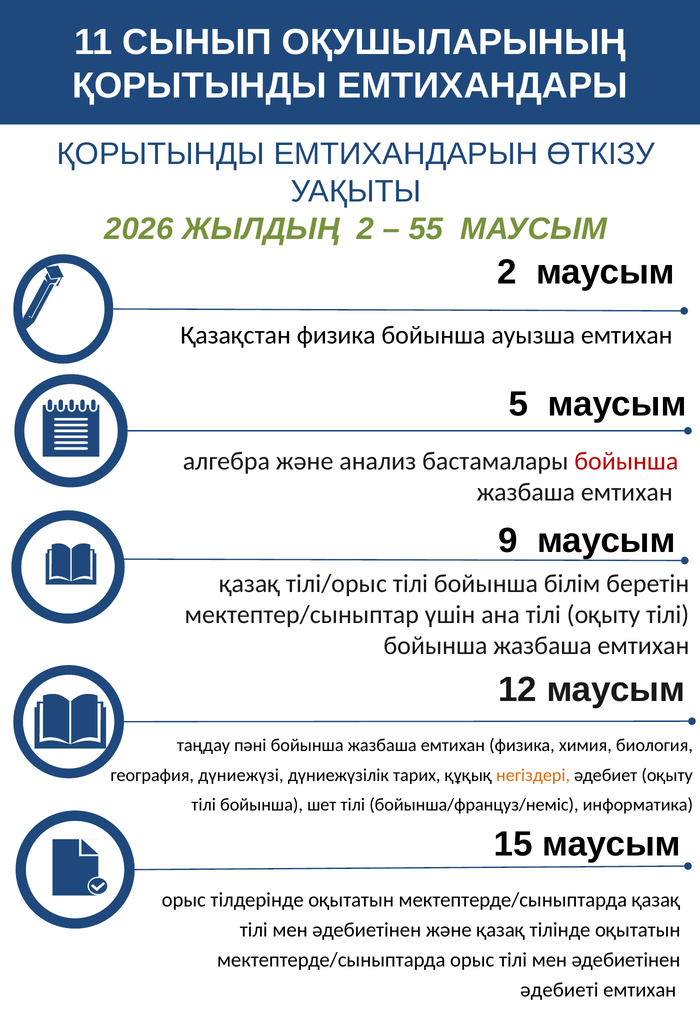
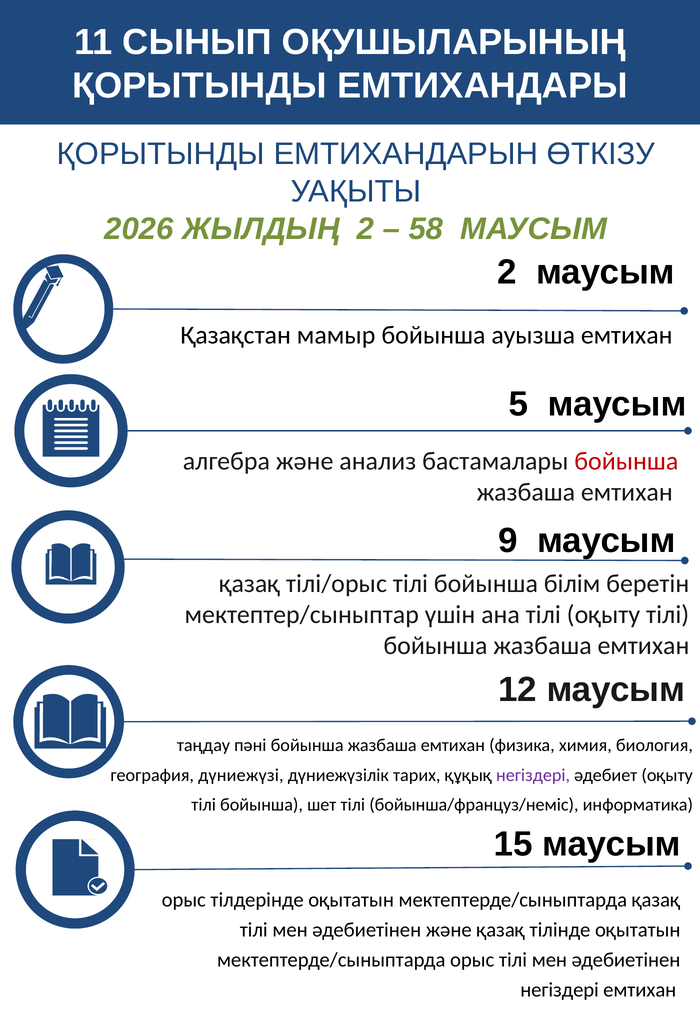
55: 55 -> 58
Қазақстан физика: физика -> мамыр
негіздері at (533, 775) colour: orange -> purple
әдебиеті at (559, 990): әдебиеті -> негіздері
